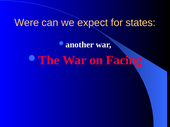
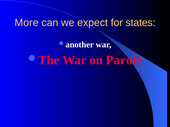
Were: Were -> More
Facing: Facing -> Parole
